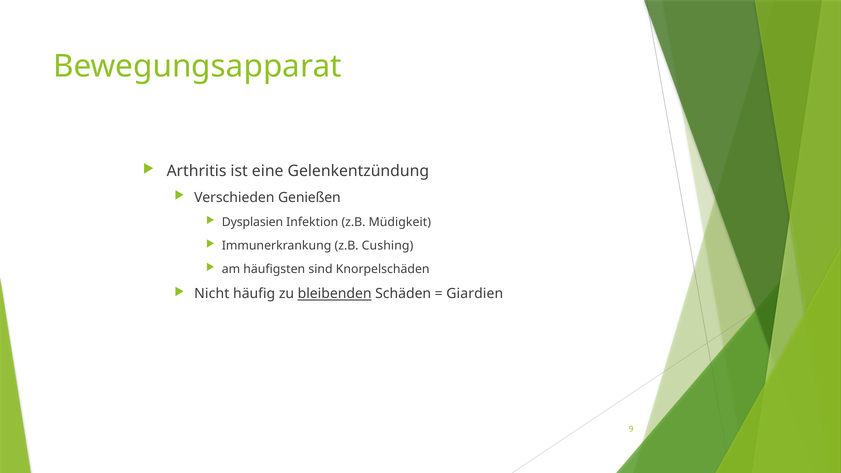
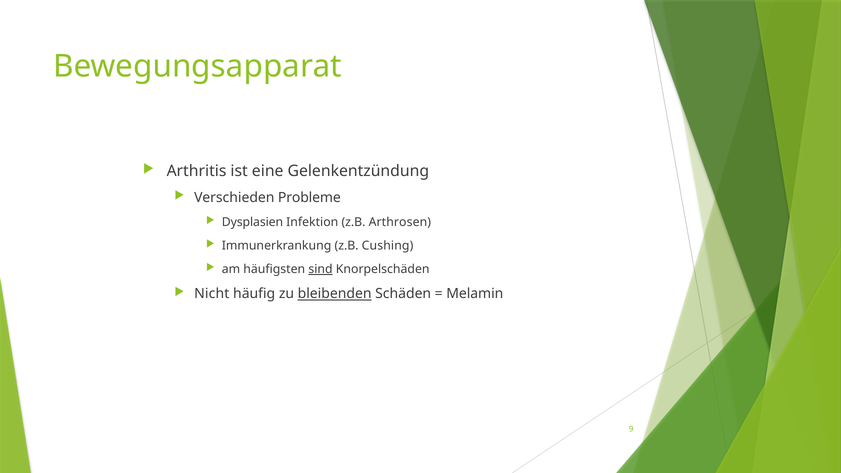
Genießen: Genießen -> Probleme
Müdigkeit: Müdigkeit -> Arthrosen
sind underline: none -> present
Giardien: Giardien -> Melamin
